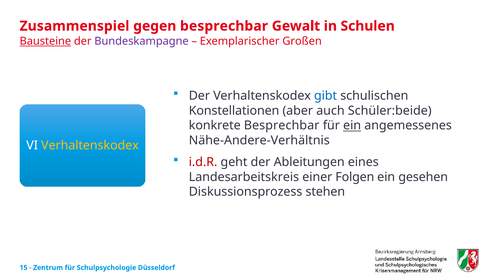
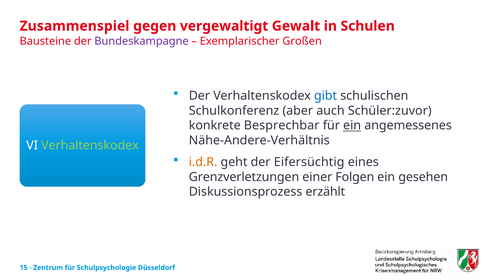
gegen besprechbar: besprechbar -> vergewaltigt
Bausteine underline: present -> none
Konstellationen: Konstellationen -> Schulkonferenz
Schüler:beide: Schüler:beide -> Schüler:zuvor
Verhaltenskodex at (90, 146) colour: yellow -> light green
i.d.R colour: red -> orange
Ableitungen: Ableitungen -> Eifersüchtig
Landesarbeitskreis: Landesarbeitskreis -> Grenzverletzungen
stehen: stehen -> erzählt
